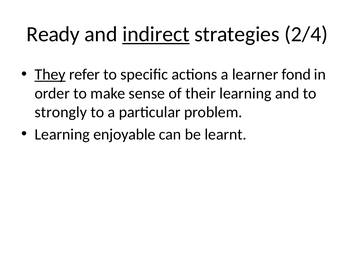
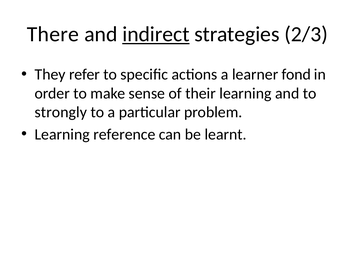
Ready: Ready -> There
2/4: 2/4 -> 2/3
They underline: present -> none
enjoyable: enjoyable -> reference
